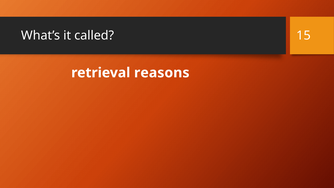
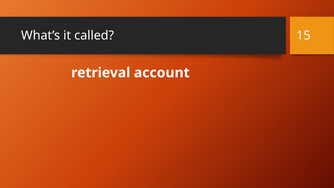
reasons: reasons -> account
